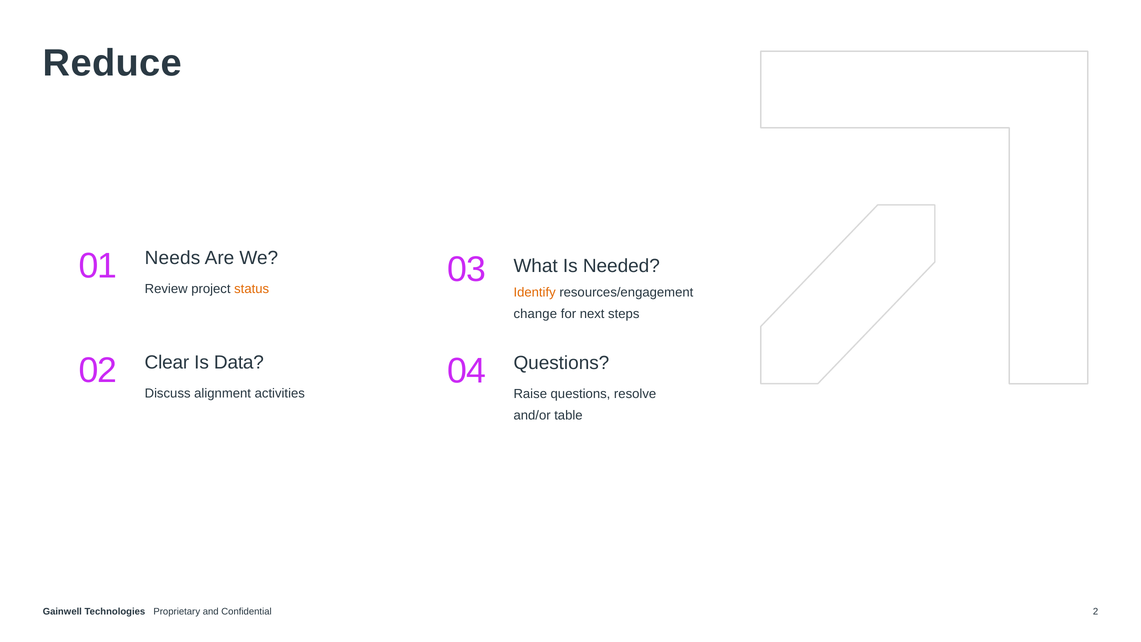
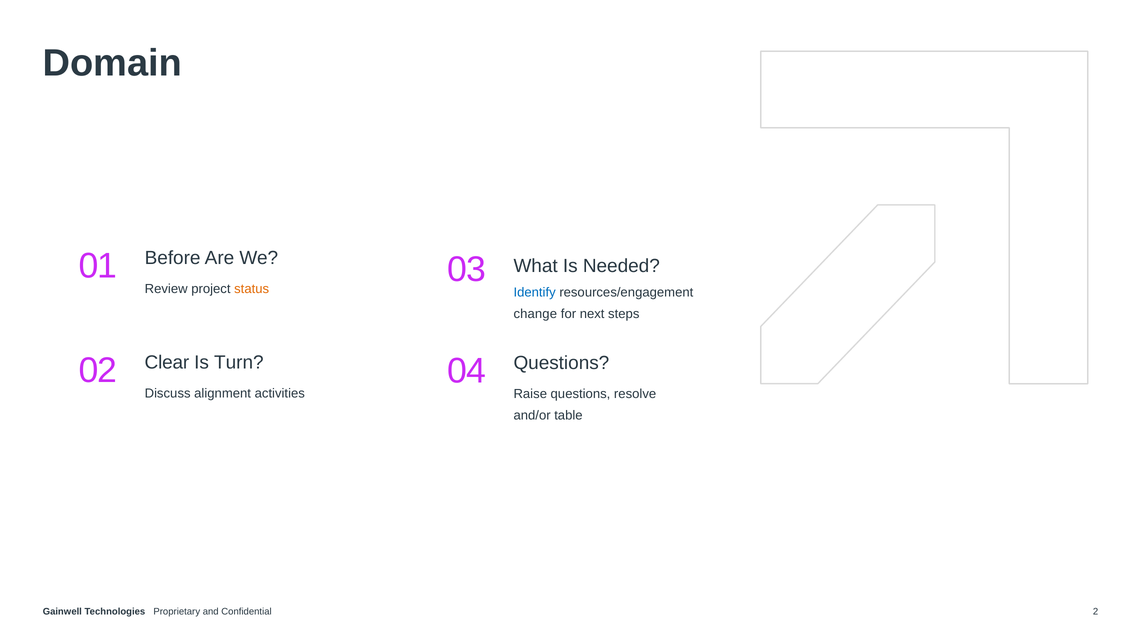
Reduce: Reduce -> Domain
Needs: Needs -> Before
Identify colour: orange -> blue
Data: Data -> Turn
